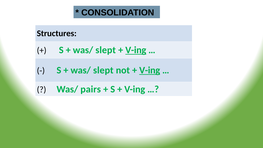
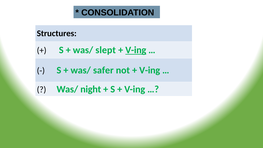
slept at (103, 70): slept -> safer
V-ing at (150, 70) underline: present -> none
pairs: pairs -> night
